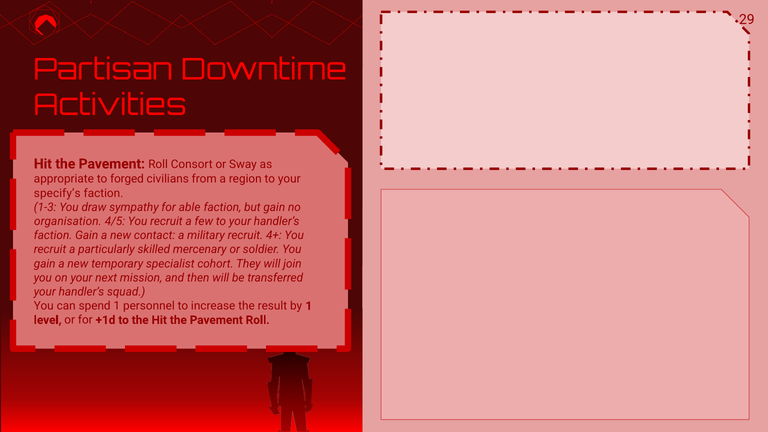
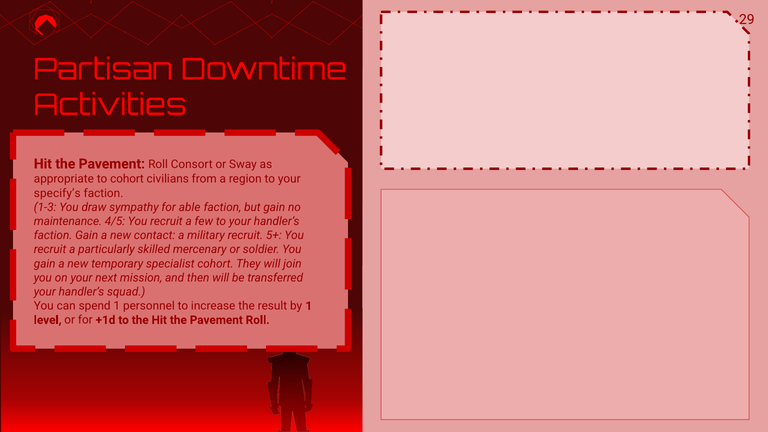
to forged: forged -> cohort
organisation: organisation -> maintenance
4+: 4+ -> 5+
